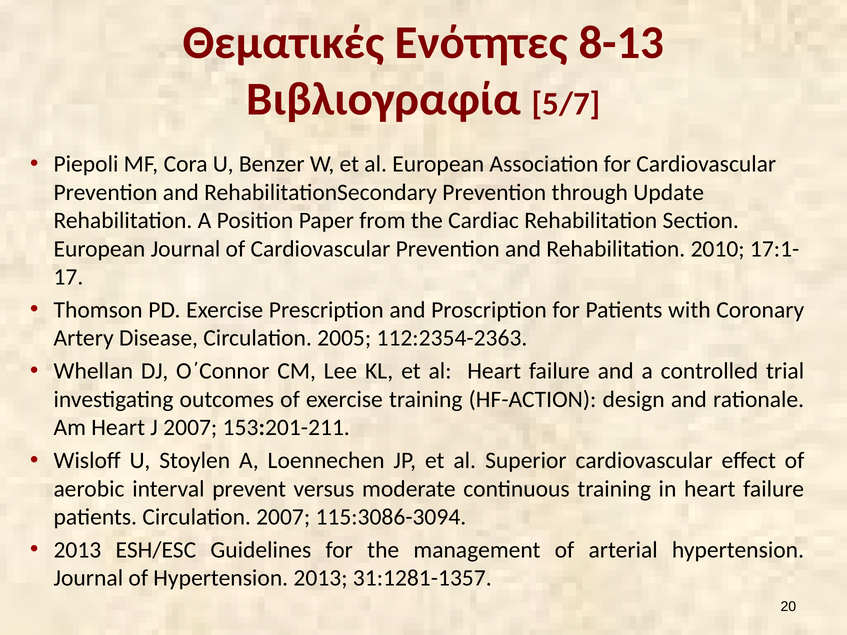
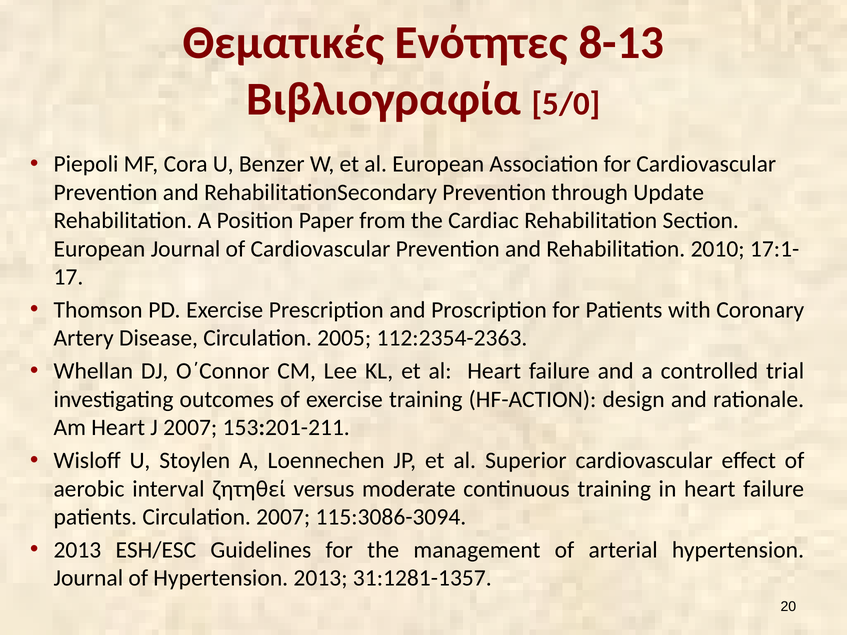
5/7: 5/7 -> 5/0
prevent: prevent -> ζητηθεί
